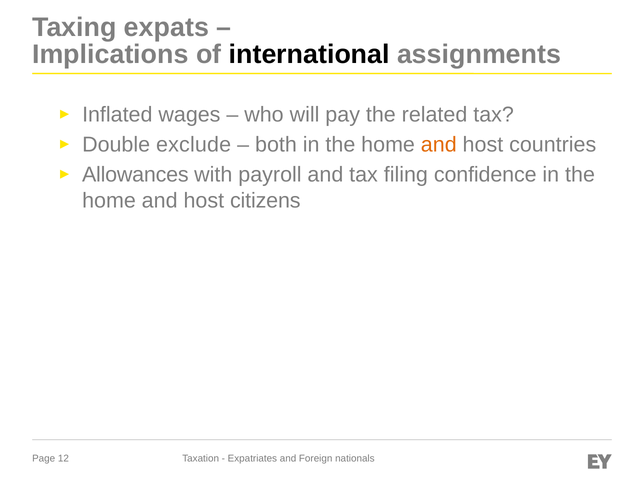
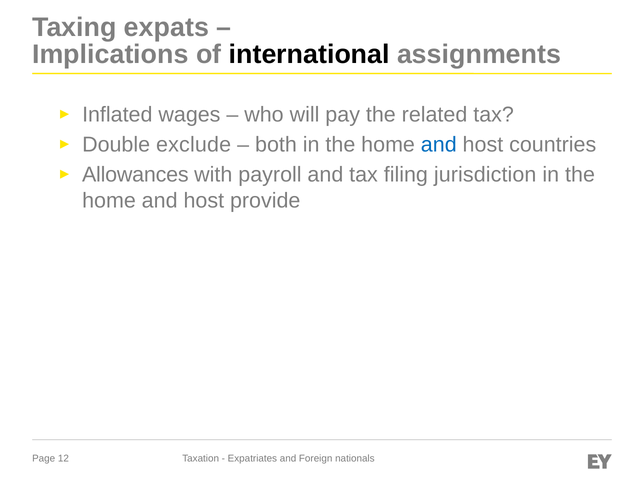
and at (439, 145) colour: orange -> blue
confidence: confidence -> jurisdiction
citizens: citizens -> provide
